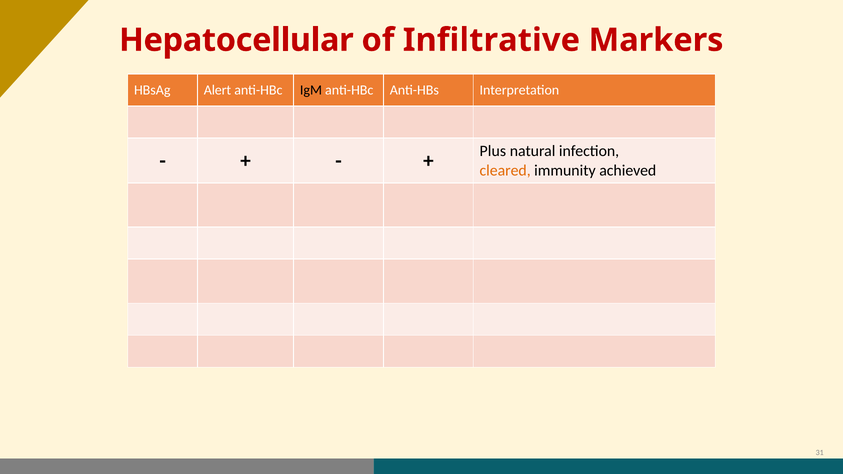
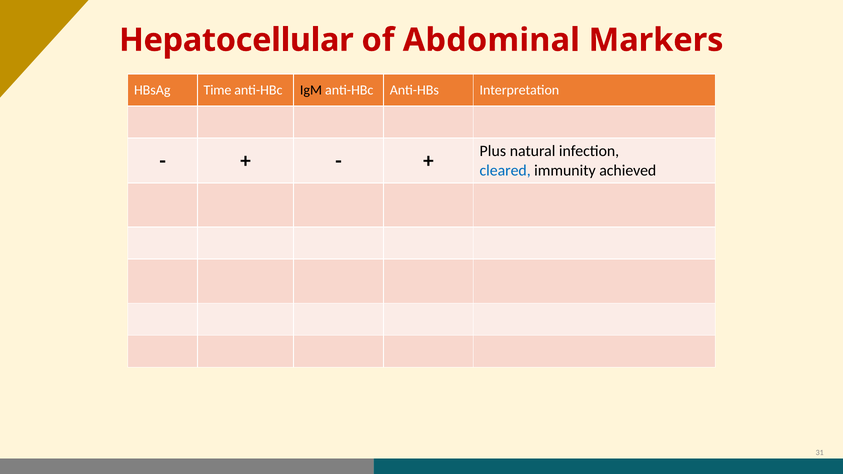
Infiltrative: Infiltrative -> Abdominal
Alert: Alert -> Time
cleared colour: orange -> blue
